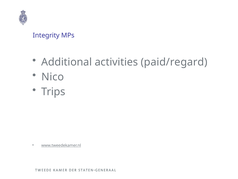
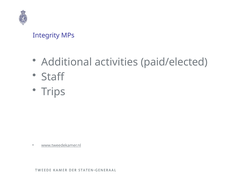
paid/regard: paid/regard -> paid/elected
Nico: Nico -> Staff
